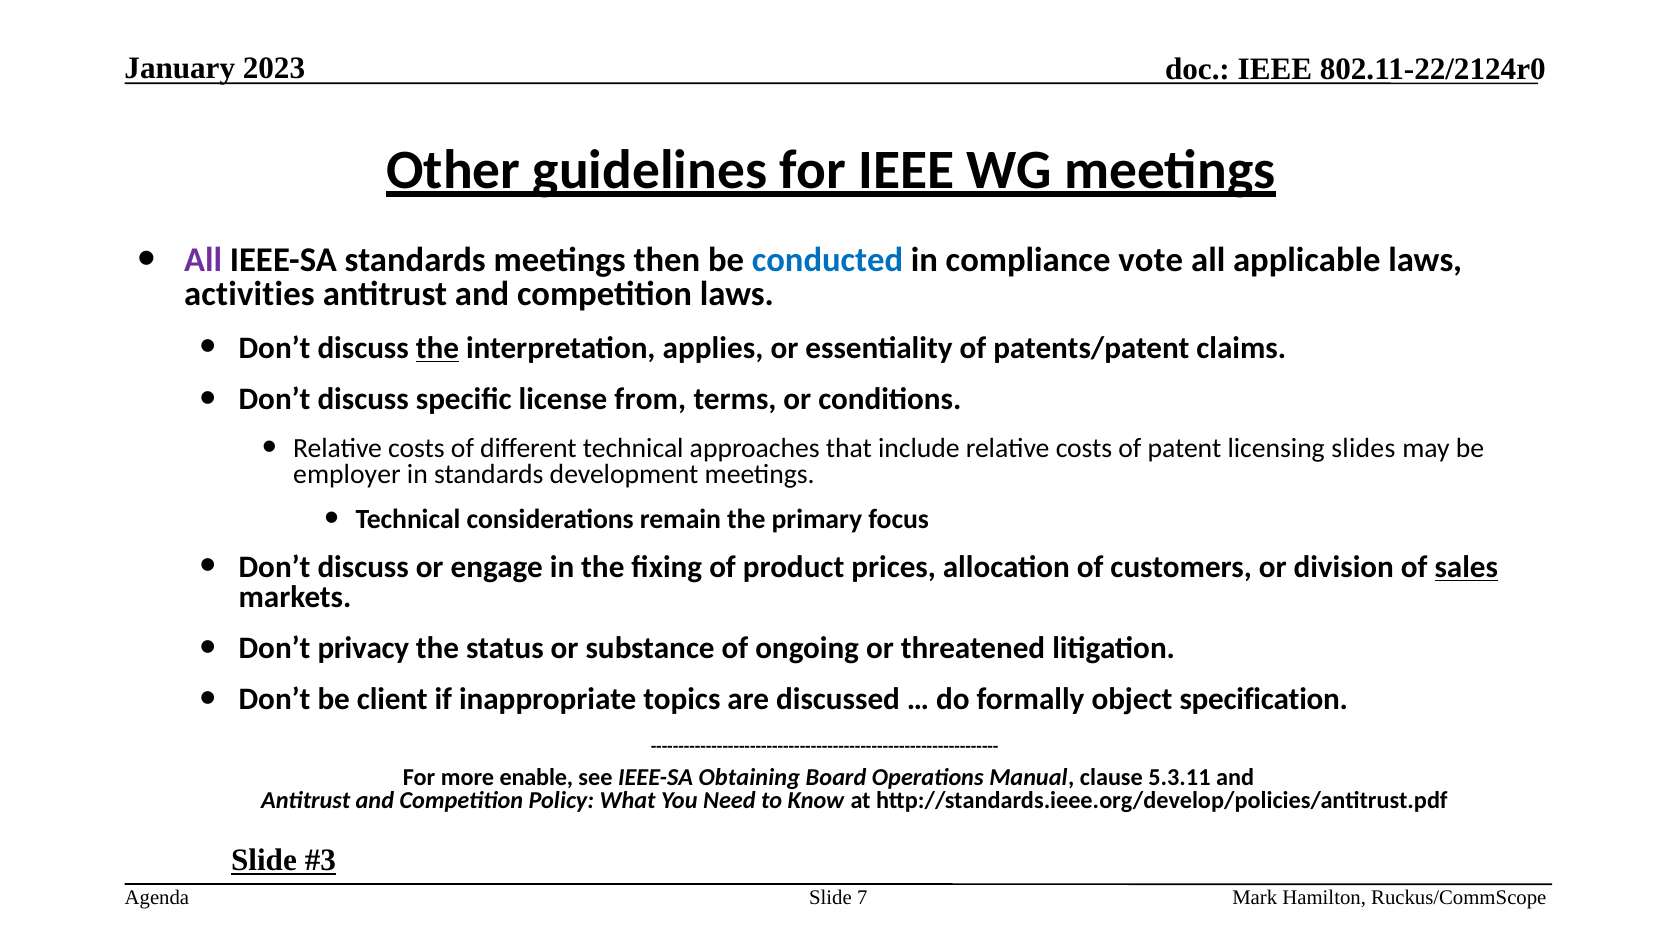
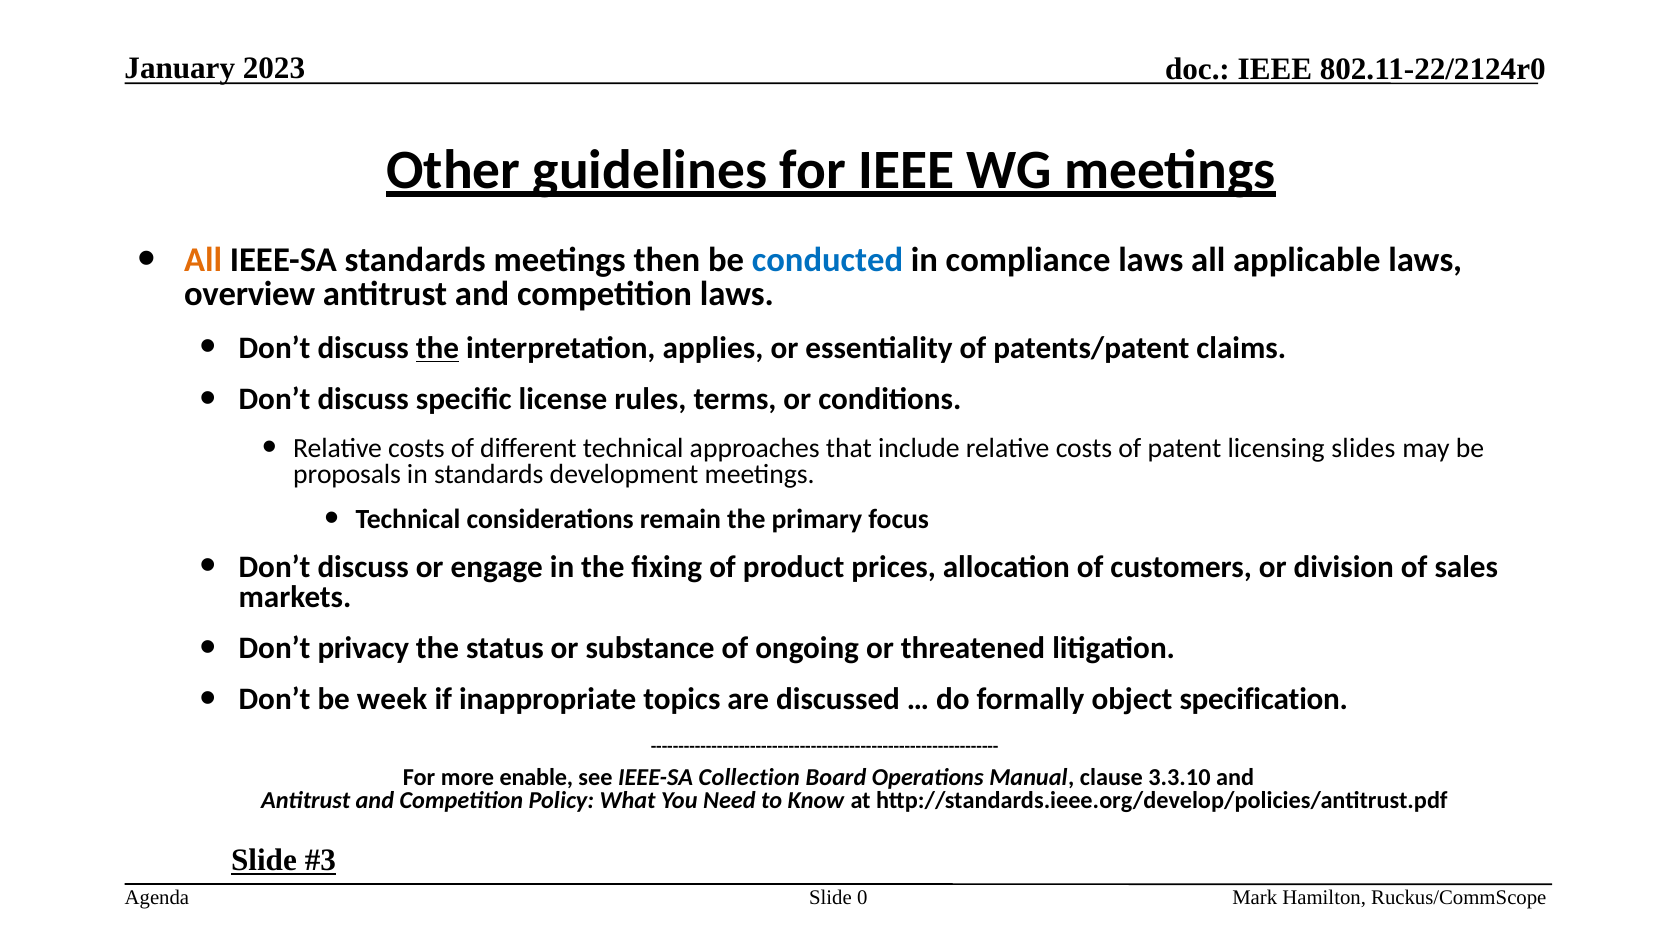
All at (203, 260) colour: purple -> orange
compliance vote: vote -> laws
activities: activities -> overview
from: from -> rules
employer: employer -> proposals
sales underline: present -> none
client: client -> week
Obtaining: Obtaining -> Collection
5.3.11: 5.3.11 -> 3.3.10
7: 7 -> 0
